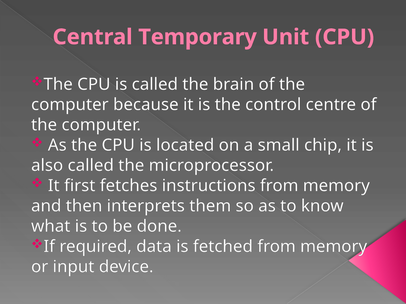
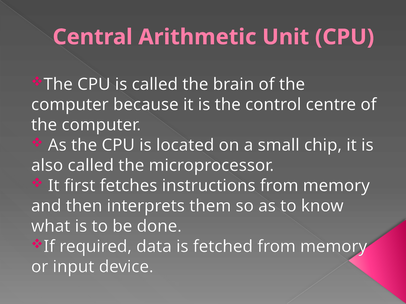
Temporary: Temporary -> Arithmetic
